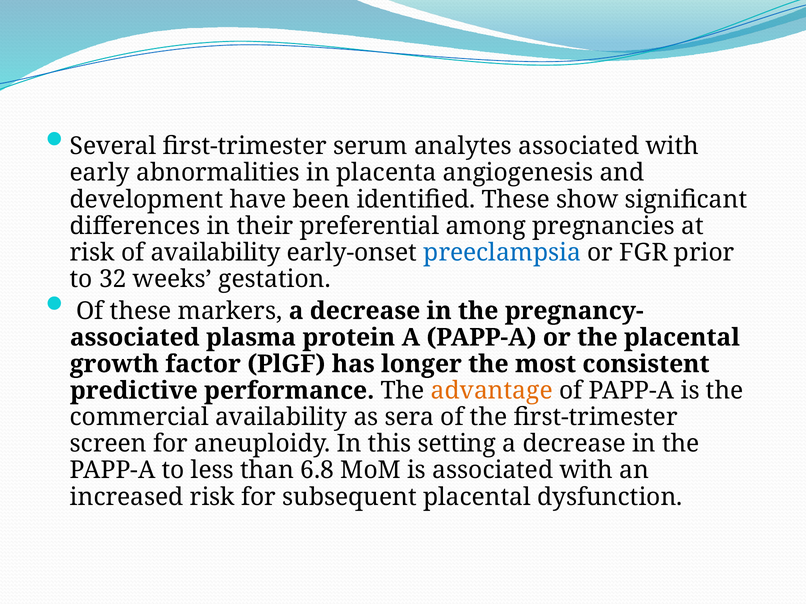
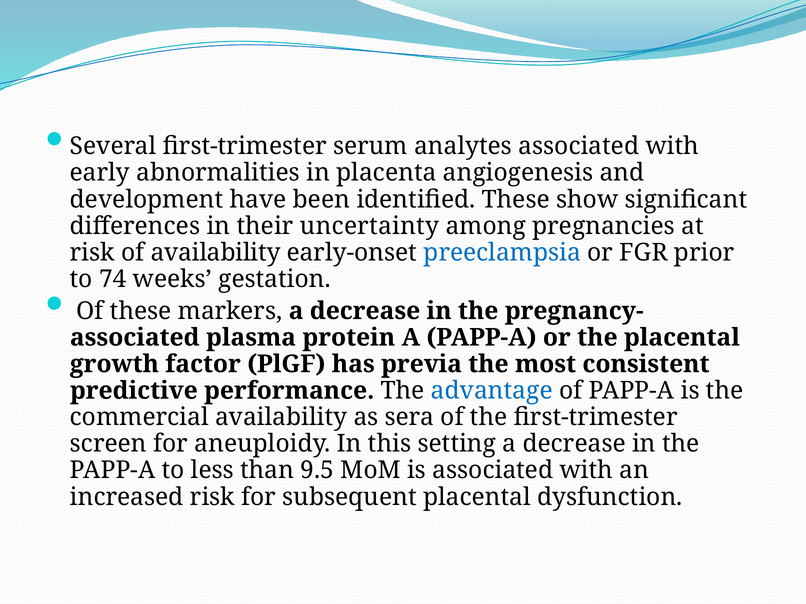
preferential: preferential -> uncertainty
32: 32 -> 74
longer: longer -> previa
advantage colour: orange -> blue
6.8: 6.8 -> 9.5
